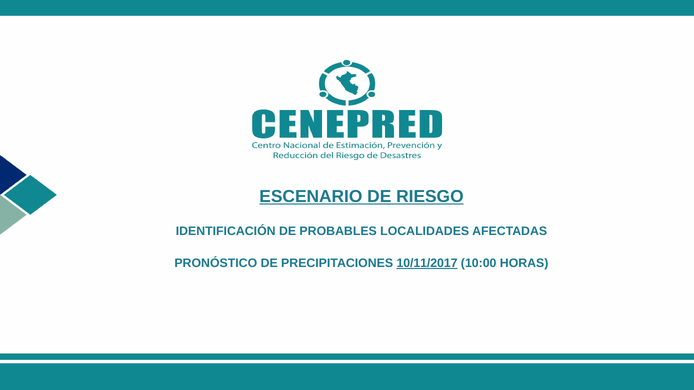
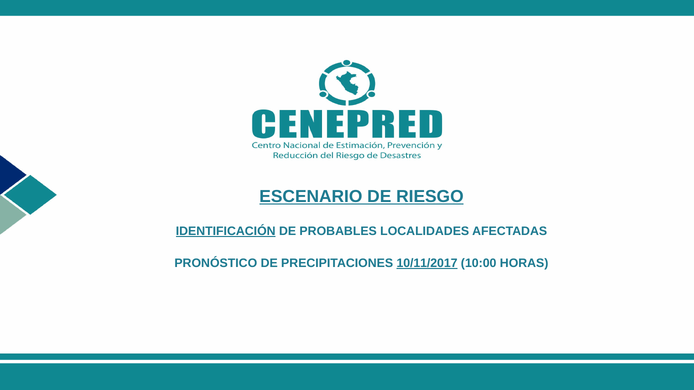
IDENTIFICACIÓN underline: none -> present
